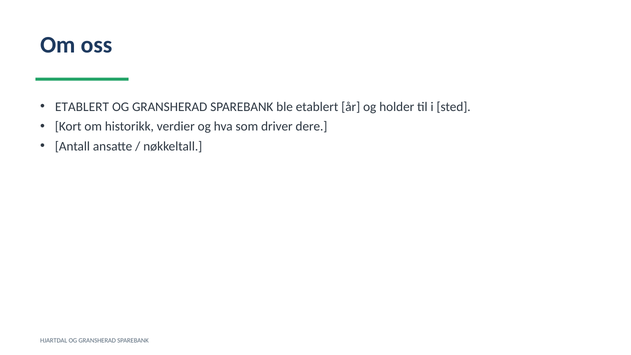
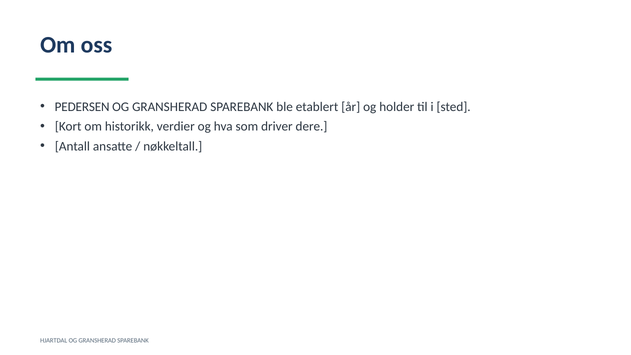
ETABLERT at (82, 107): ETABLERT -> PEDERSEN
